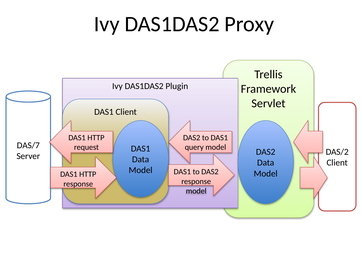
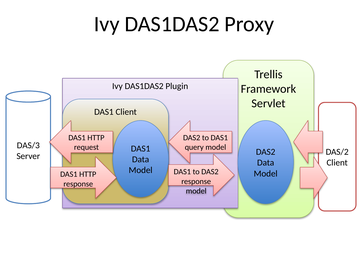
DAS/7: DAS/7 -> DAS/3
